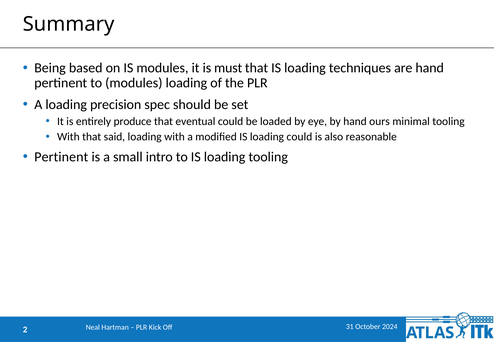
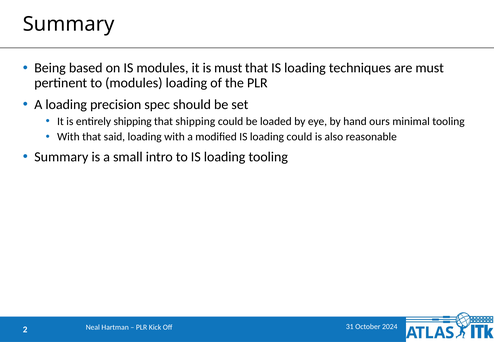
are hand: hand -> must
entirely produce: produce -> shipping
that eventual: eventual -> shipping
Pertinent at (61, 157): Pertinent -> Summary
